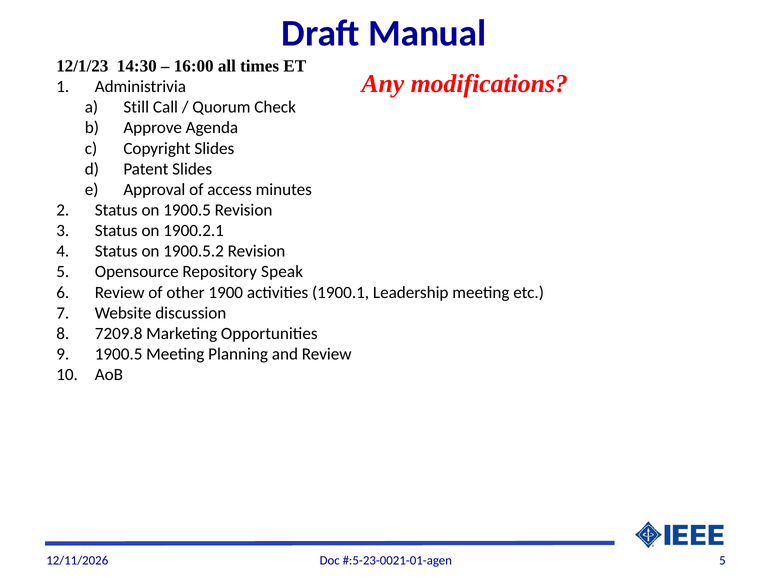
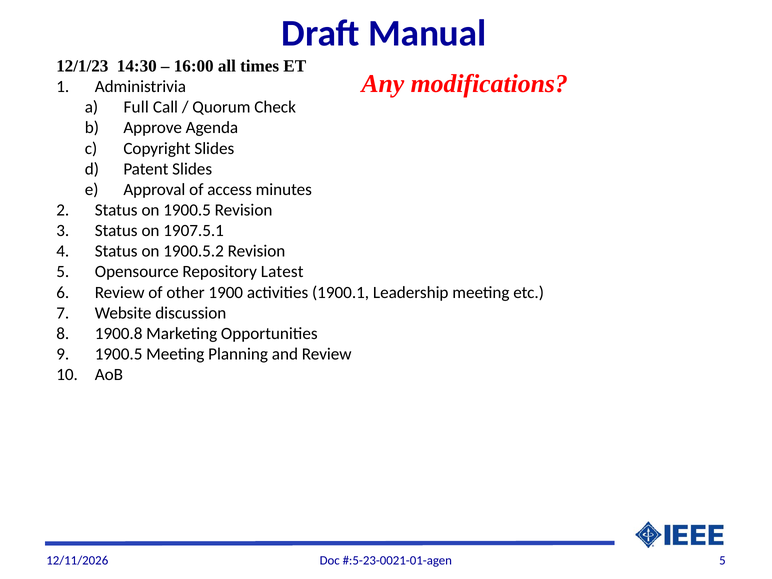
Still: Still -> Full
1900.2.1: 1900.2.1 -> 1907.5.1
Speak: Speak -> Latest
7209.8: 7209.8 -> 1900.8
